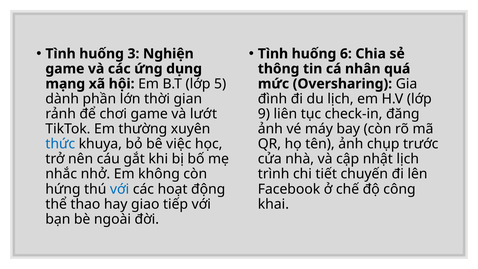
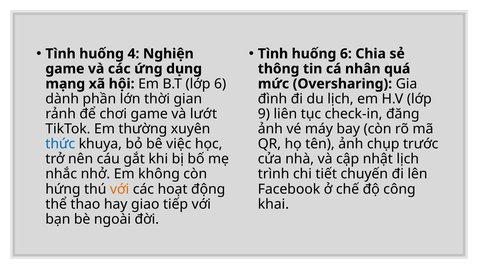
3: 3 -> 4
lớp 5: 5 -> 6
với at (120, 189) colour: blue -> orange
